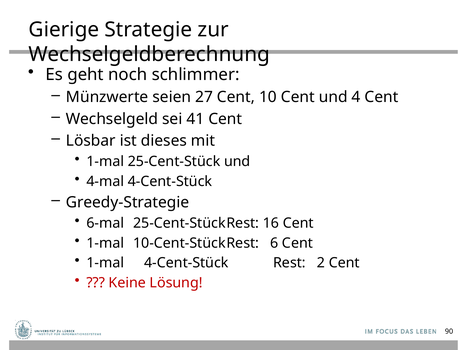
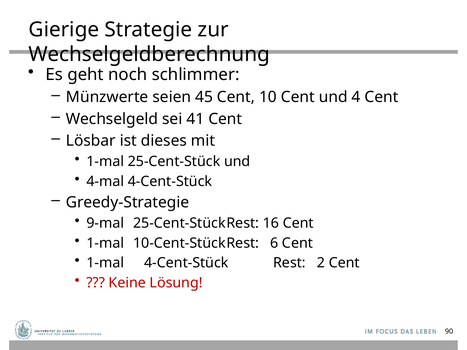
27: 27 -> 45
6-mal: 6-mal -> 9-mal
